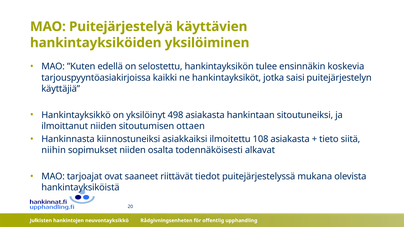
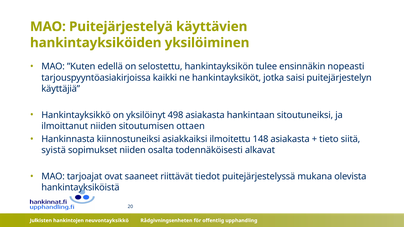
koskevia: koskevia -> nopeasti
108: 108 -> 148
niihin: niihin -> syistä
